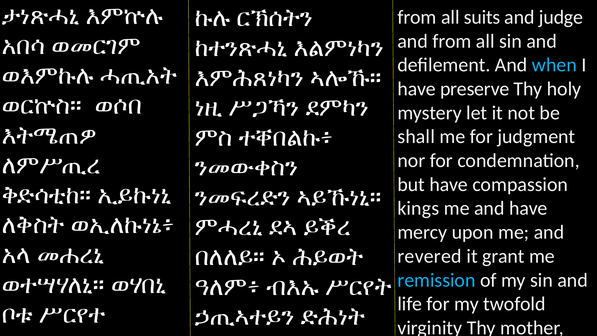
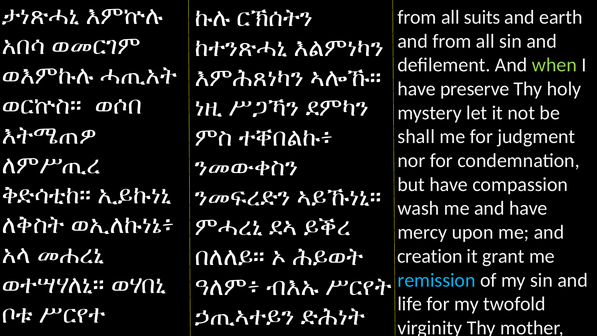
judge: judge -> earth
when colour: light blue -> light green
kings: kings -> wash
revered: revered -> creation
